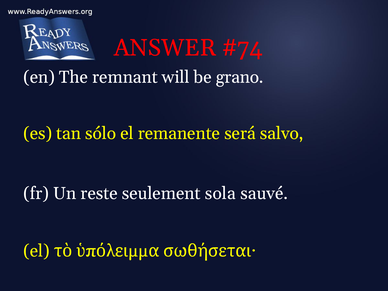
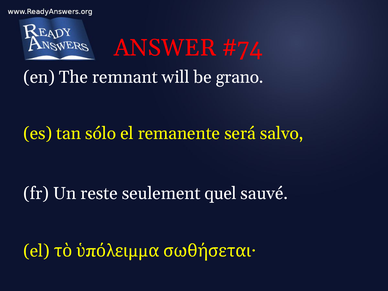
sola: sola -> quel
